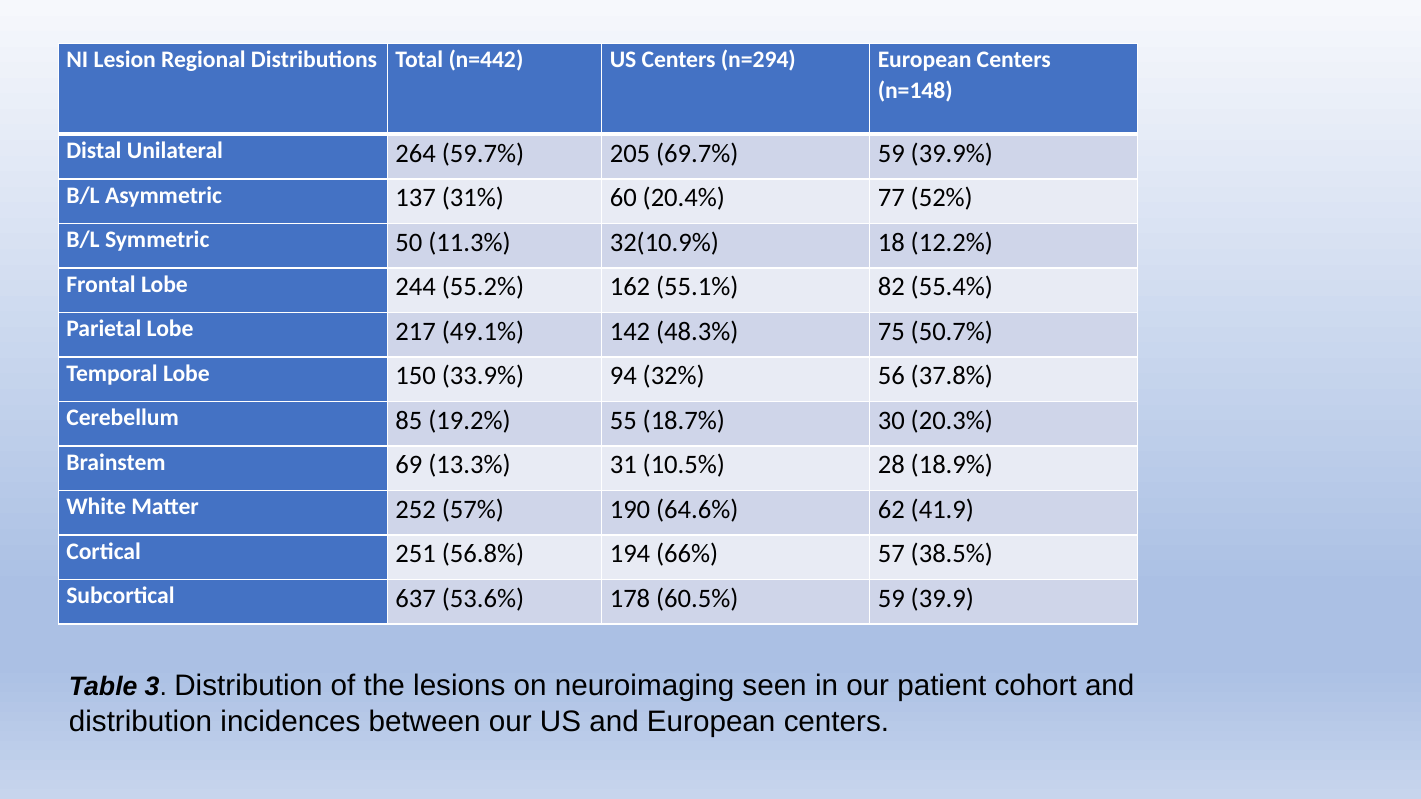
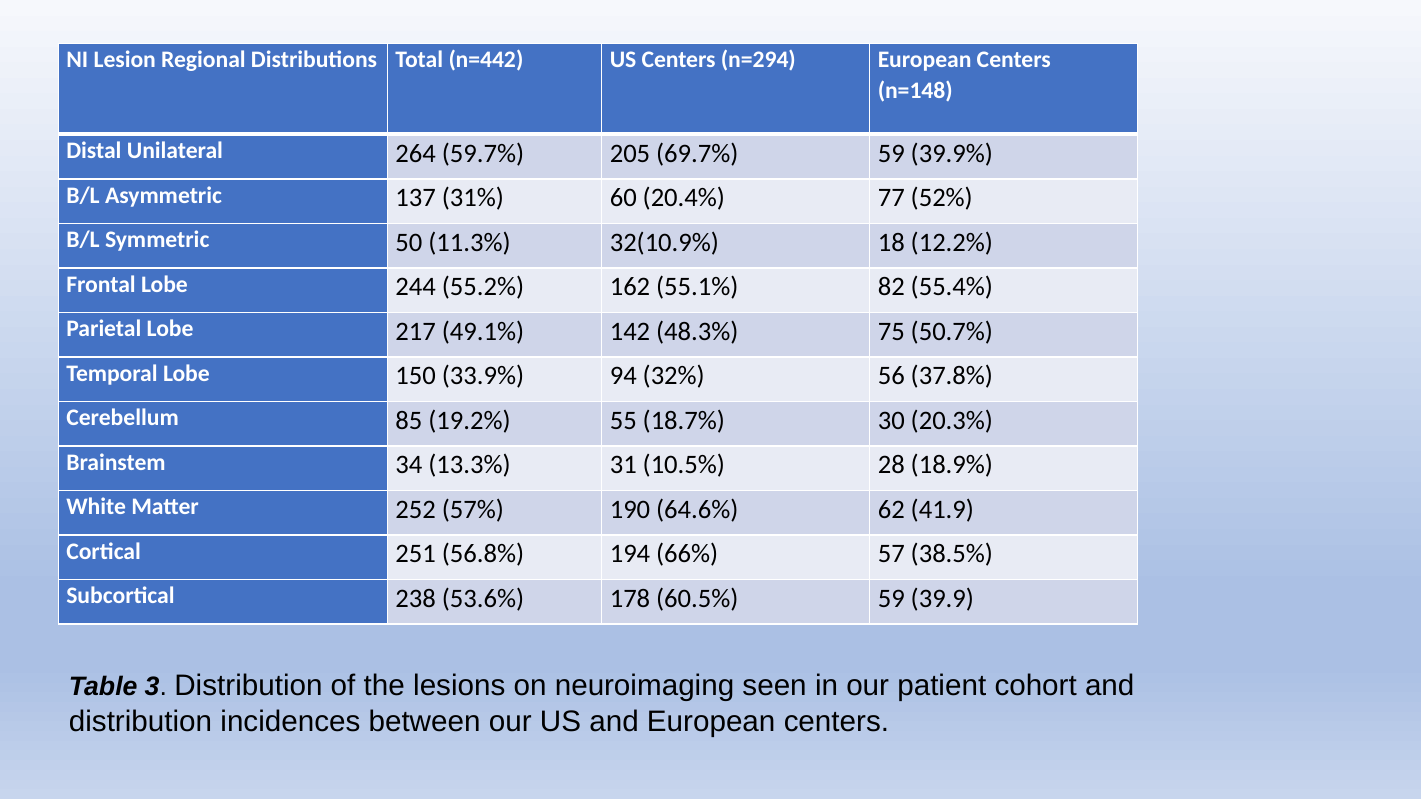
69: 69 -> 34
637: 637 -> 238
